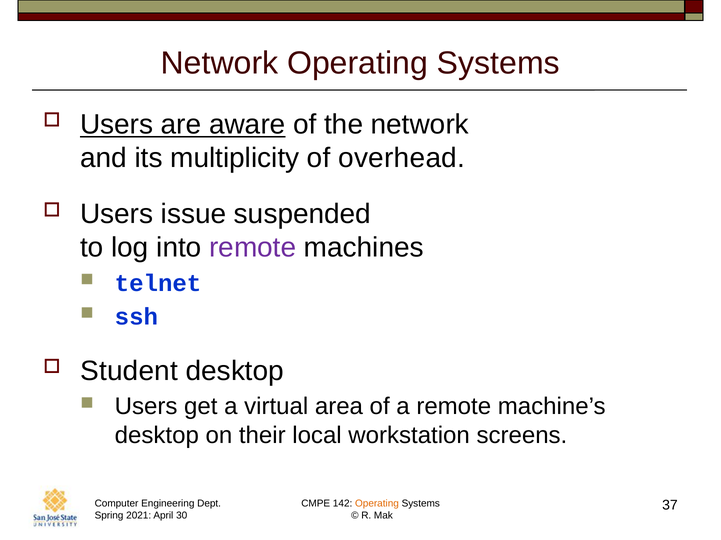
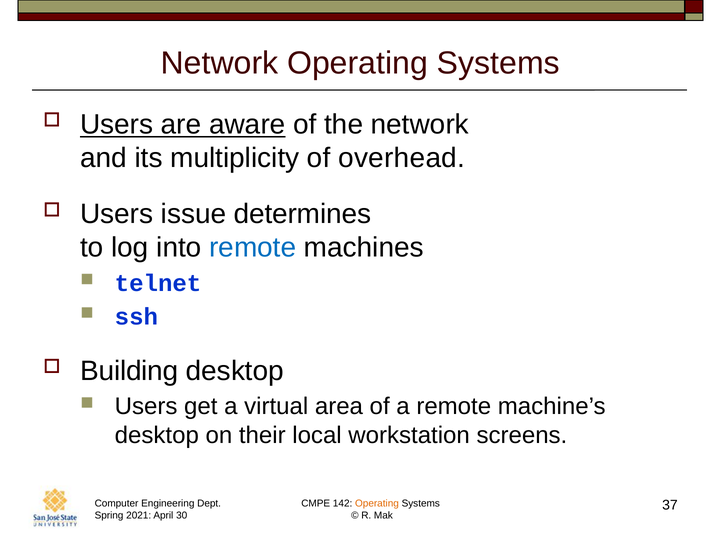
suspended: suspended -> determines
remote at (253, 248) colour: purple -> blue
Student: Student -> Building
